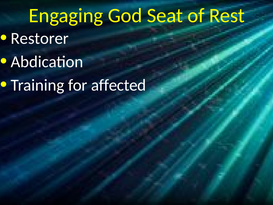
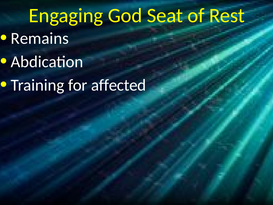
Restorer: Restorer -> Remains
